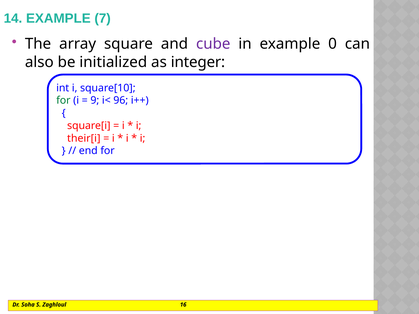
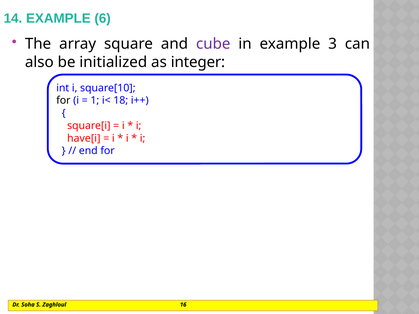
7: 7 -> 6
0: 0 -> 3
for at (63, 101) colour: green -> black
9: 9 -> 1
96: 96 -> 18
their[i: their[i -> have[i
